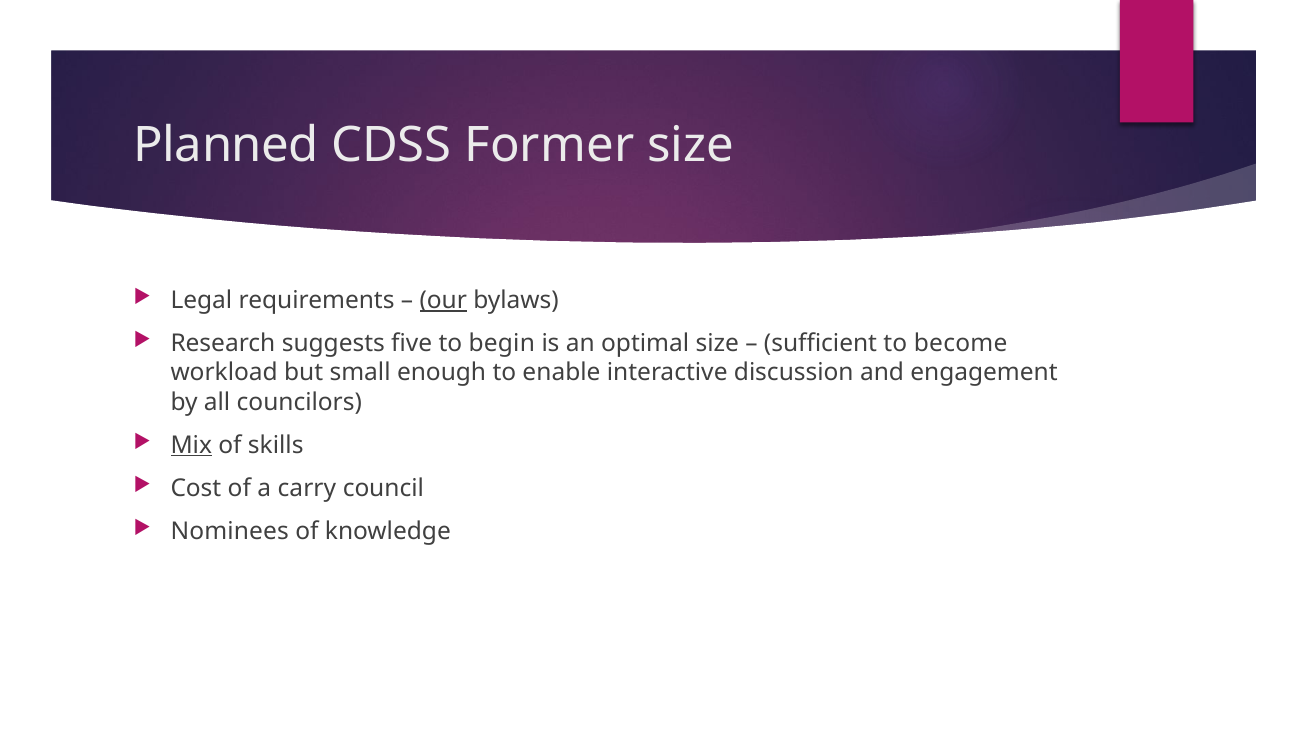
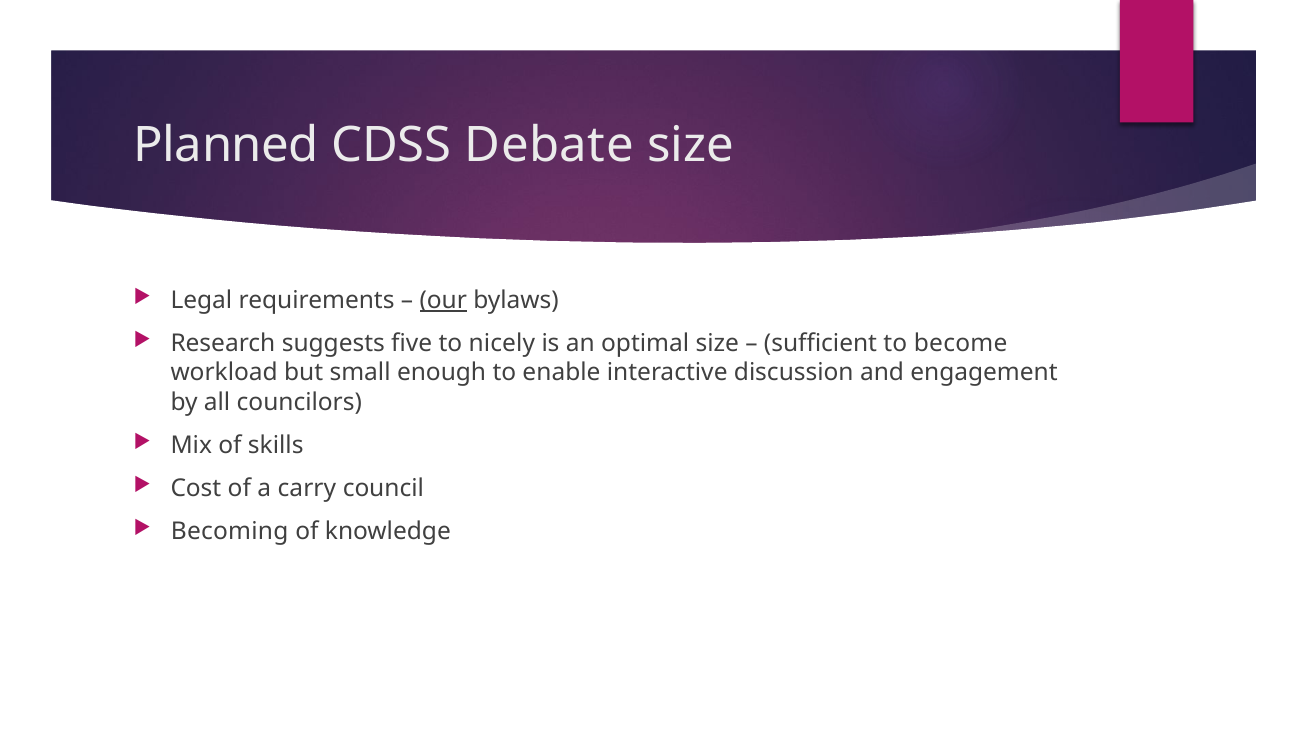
Former: Former -> Debate
begin: begin -> nicely
Mix underline: present -> none
Nominees: Nominees -> Becoming
